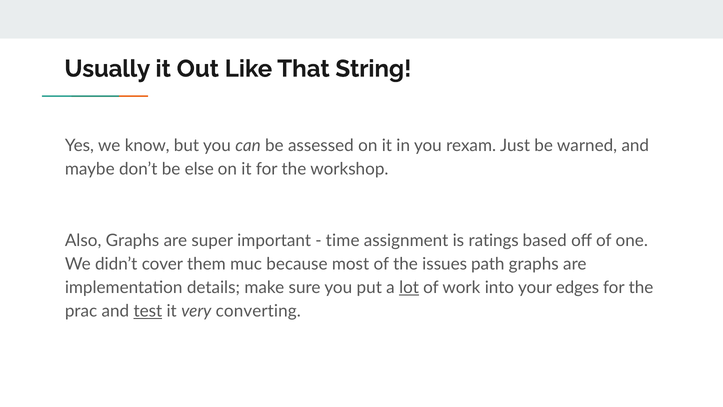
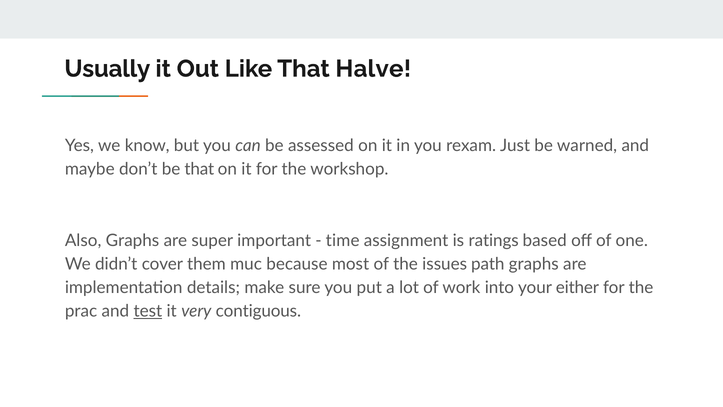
String: String -> Halve
be else: else -> that
lot underline: present -> none
edges: edges -> either
converting: converting -> contiguous
